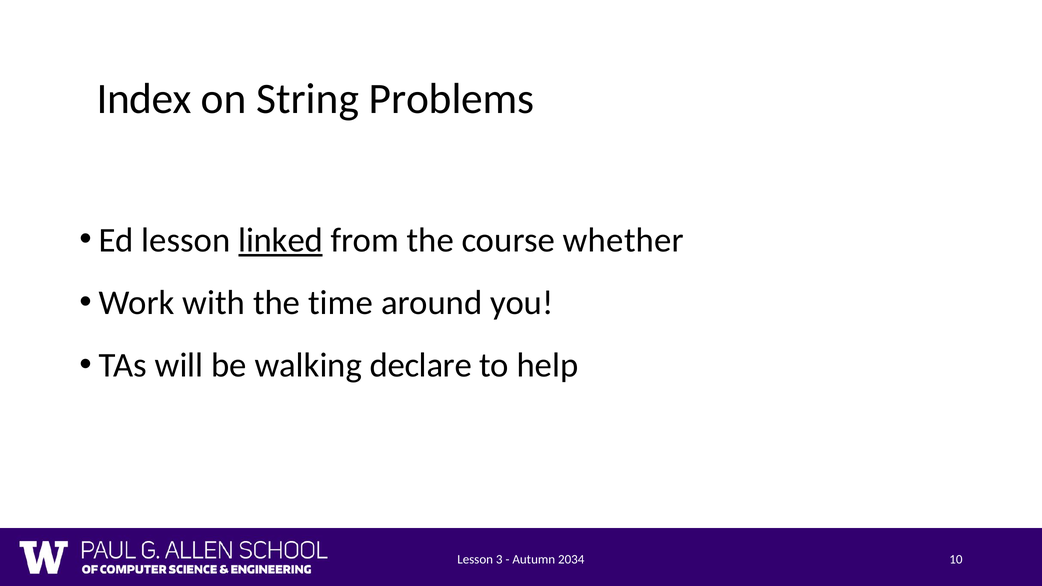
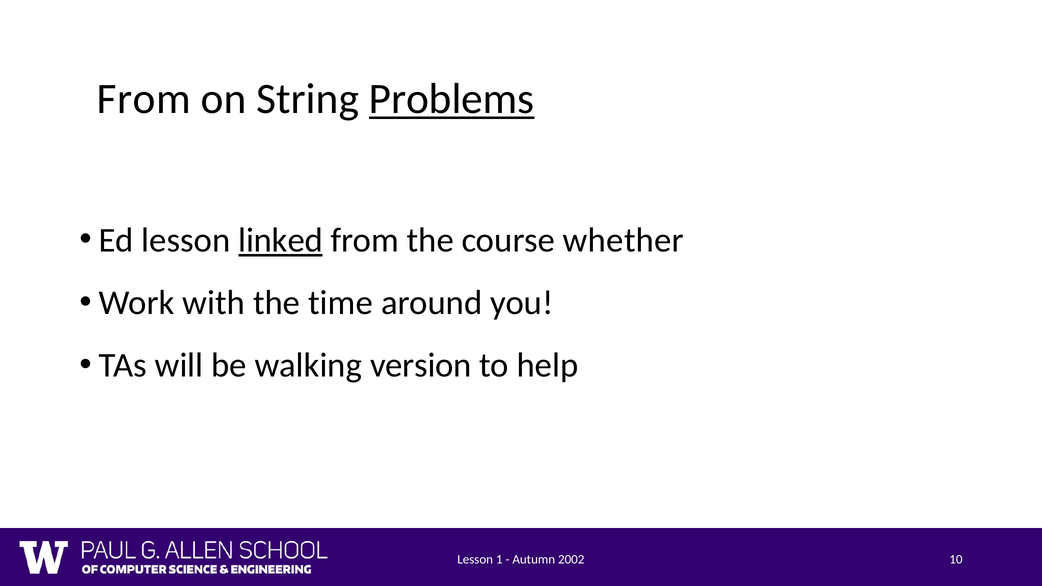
Index at (144, 99): Index -> From
Problems underline: none -> present
declare: declare -> version
3: 3 -> 1
2034: 2034 -> 2002
